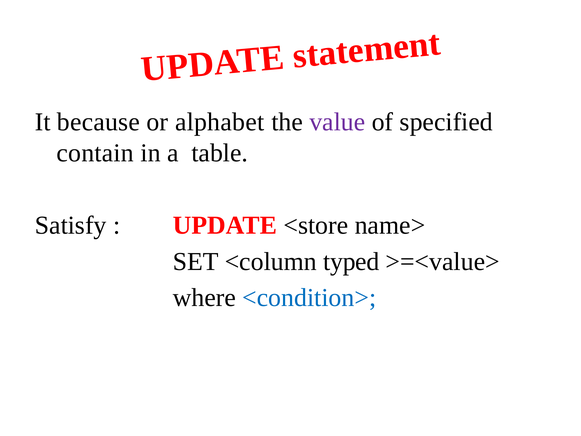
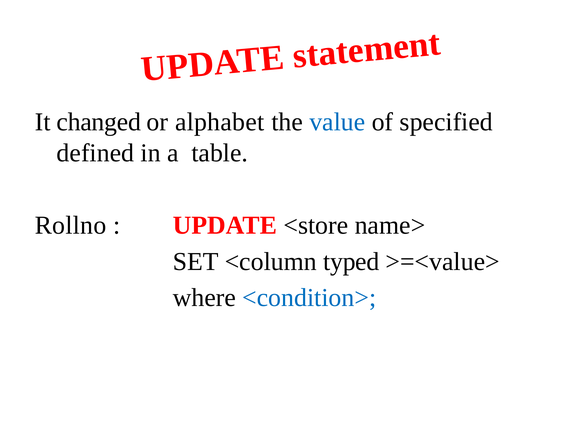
because: because -> changed
value colour: purple -> blue
contain: contain -> defined
Satisfy: Satisfy -> Rollno
